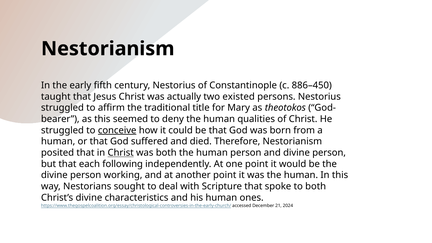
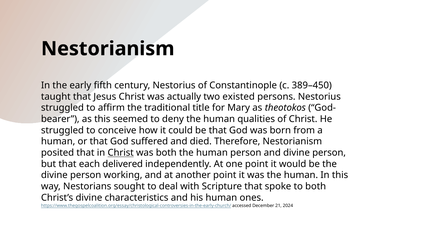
886–450: 886–450 -> 389–450
conceive underline: present -> none
following: following -> delivered
